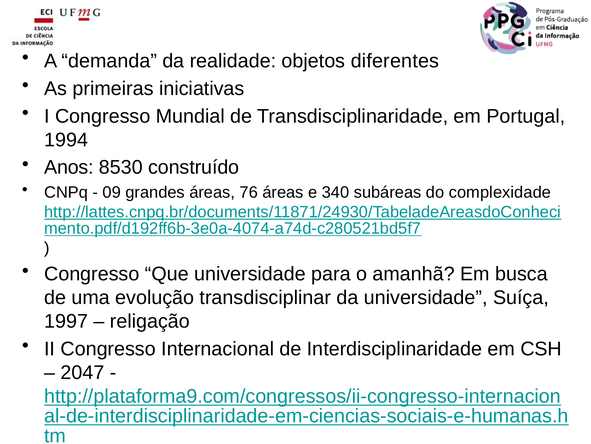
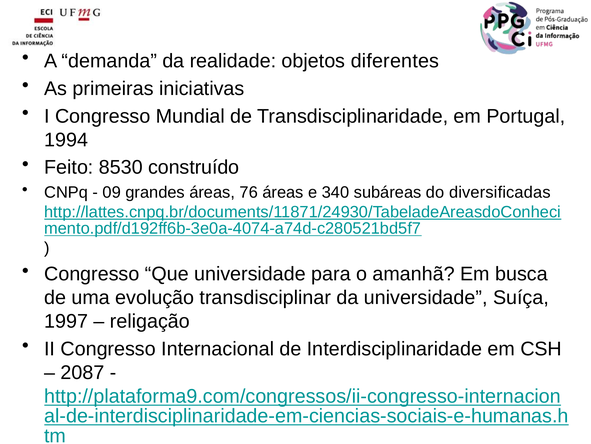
Anos: Anos -> Feito
complexidade: complexidade -> diversificadas
2047: 2047 -> 2087
